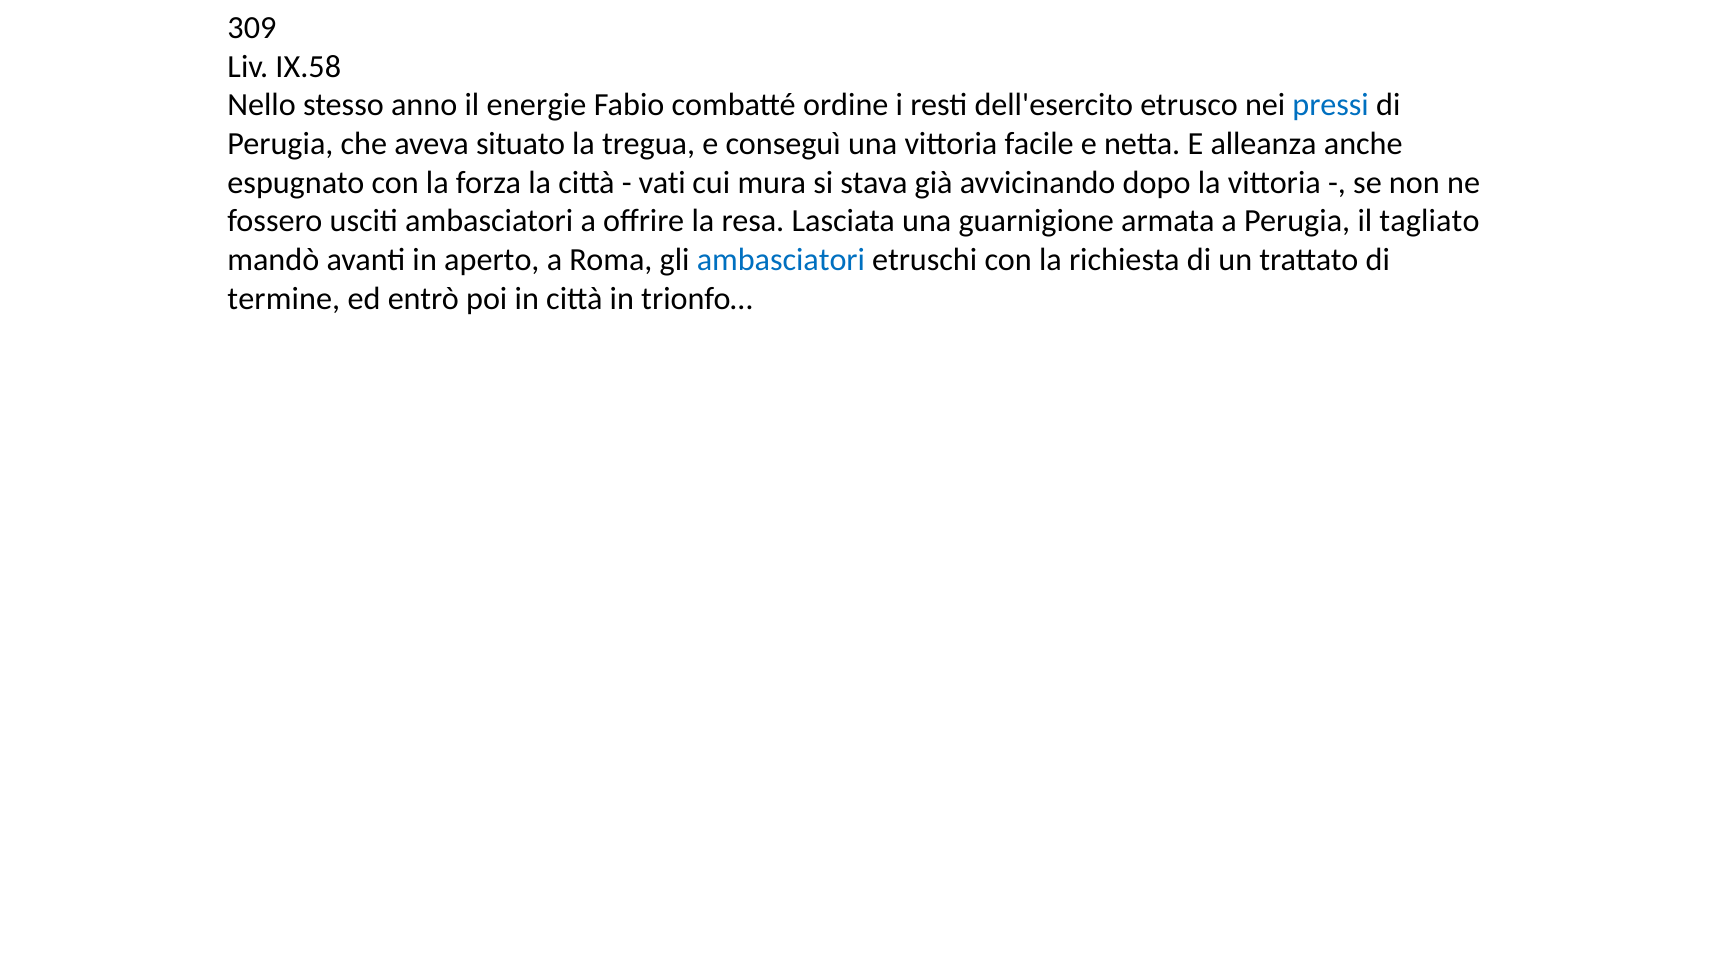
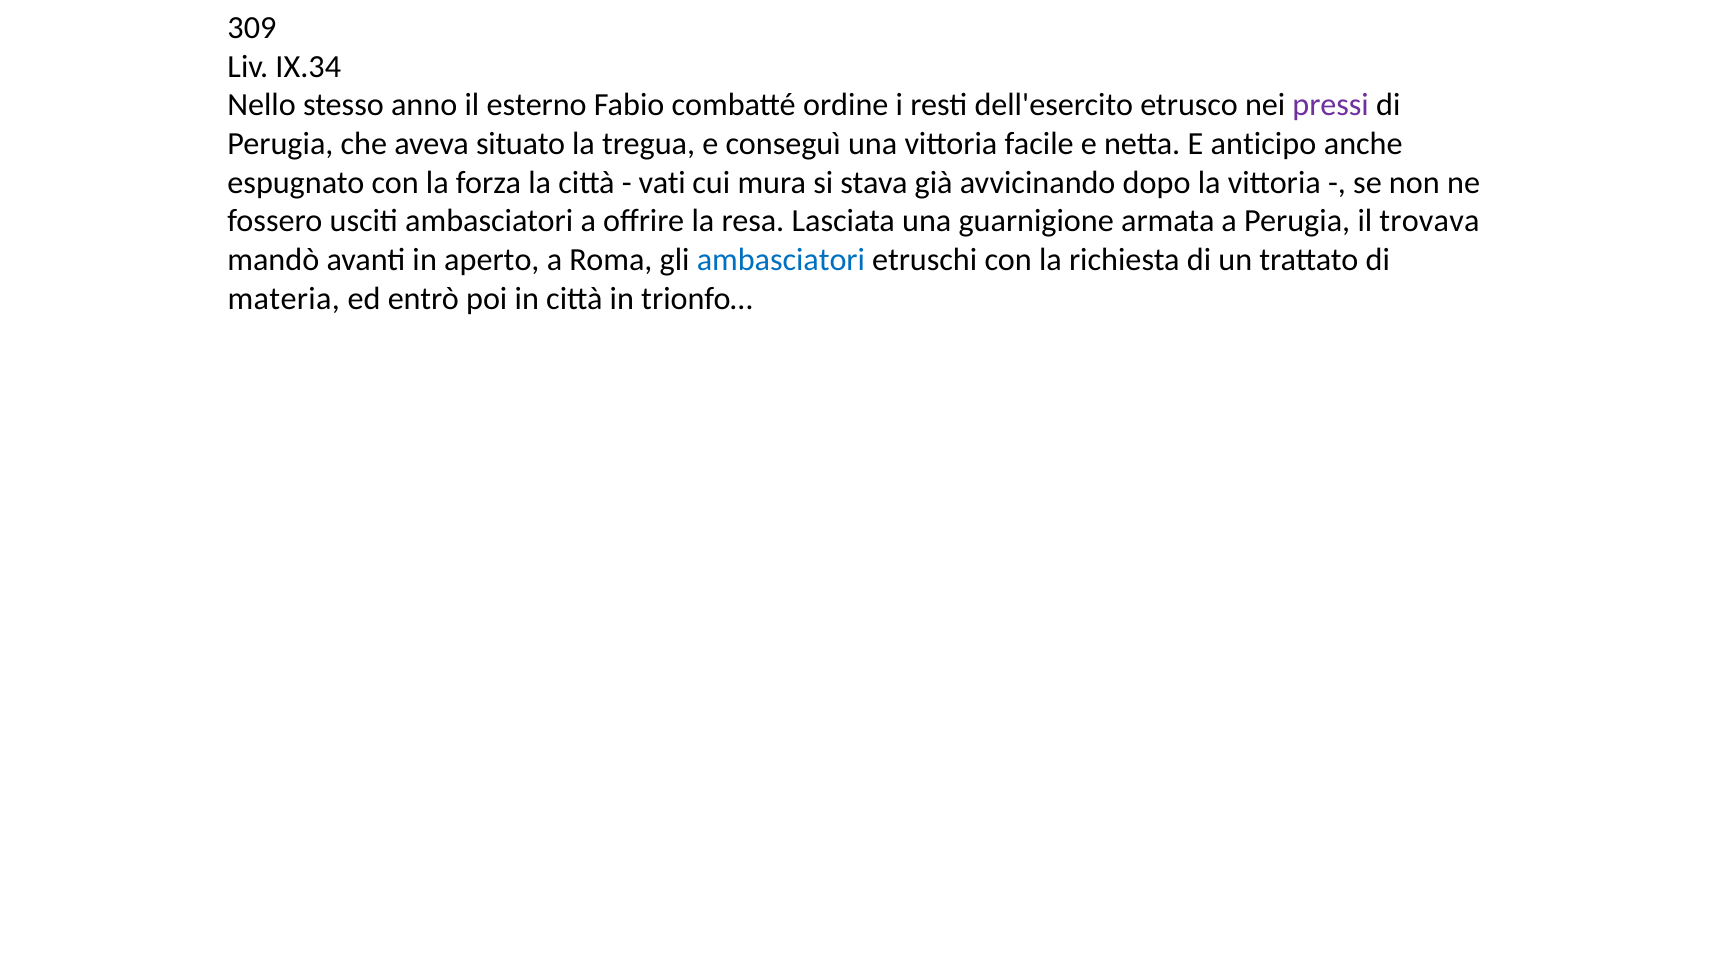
IX.58: IX.58 -> IX.34
energie: energie -> esterno
pressi colour: blue -> purple
alleanza: alleanza -> anticipo
tagliato: tagliato -> trovava
termine: termine -> materia
